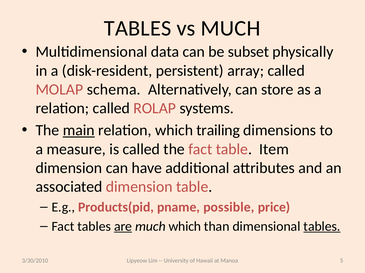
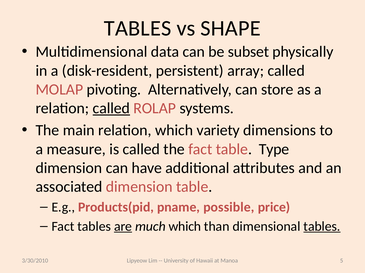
vs MUCH: MUCH -> SHAPE
schema: schema -> pivoting
called at (111, 109) underline: none -> present
main underline: present -> none
trailing: trailing -> variety
Item: Item -> Type
